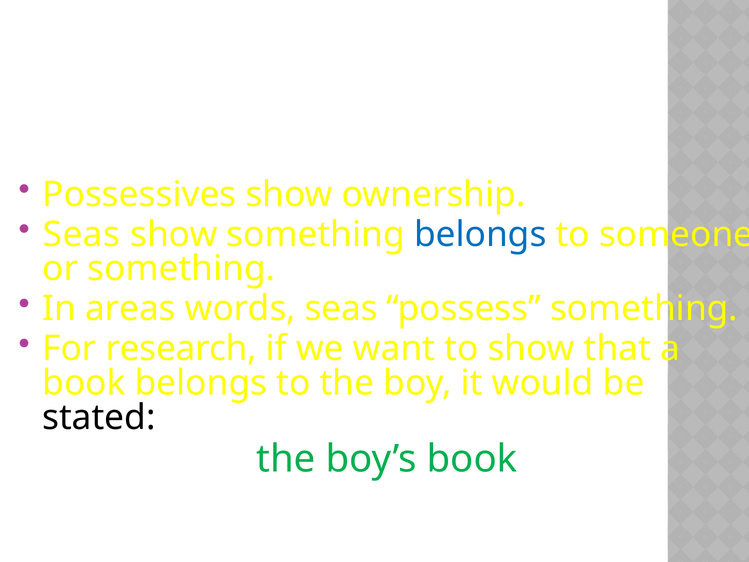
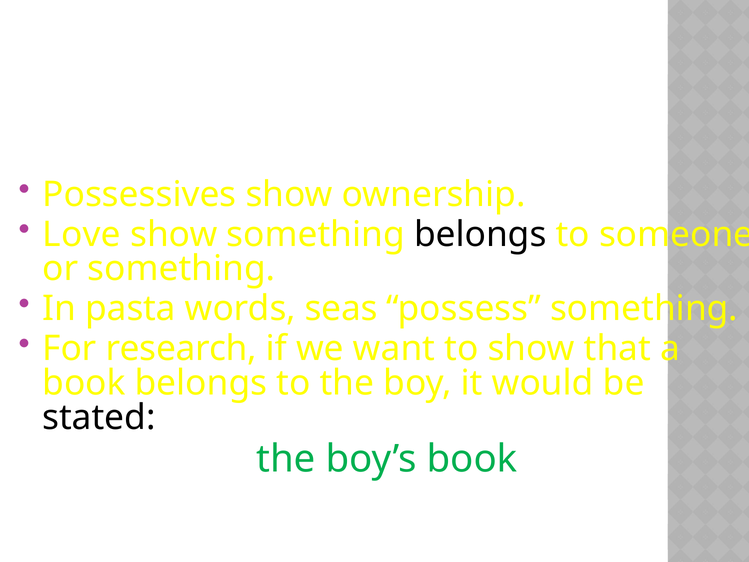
Seas at (81, 234): Seas -> Love
belongs at (480, 234) colour: blue -> black
areas: areas -> pasta
